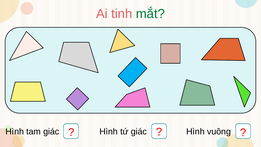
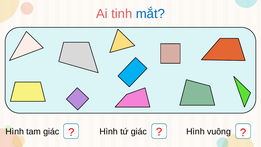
mắt colour: green -> blue
